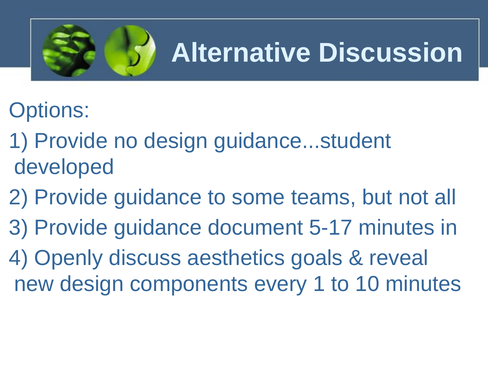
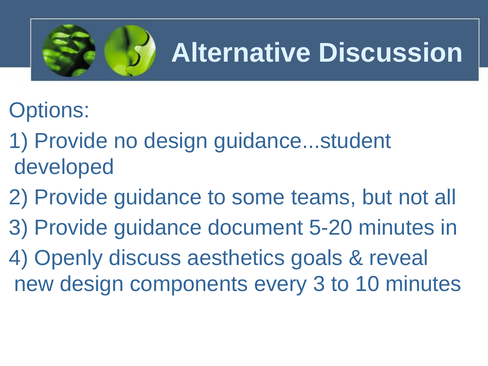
5-17: 5-17 -> 5-20
every 1: 1 -> 3
